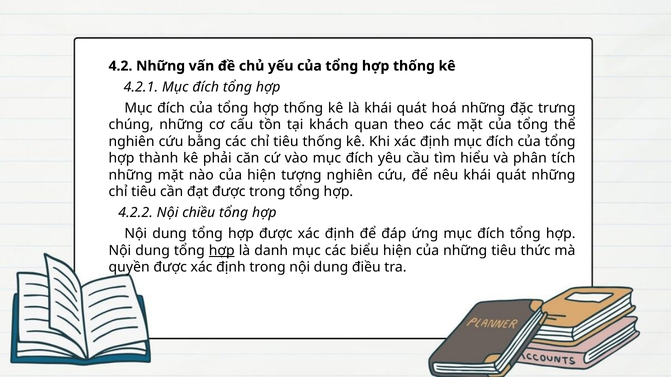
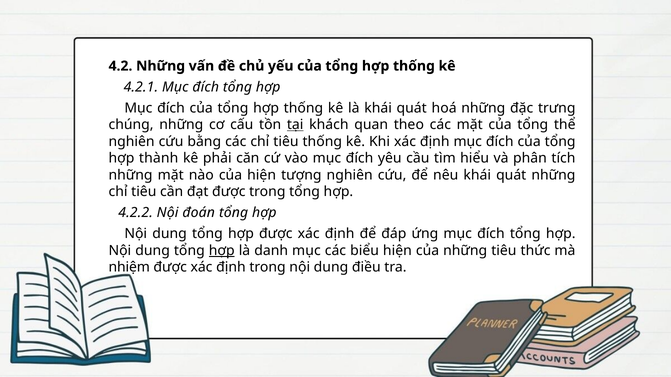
tại underline: none -> present
chiều: chiều -> đoán
quyền: quyền -> nhiệm
